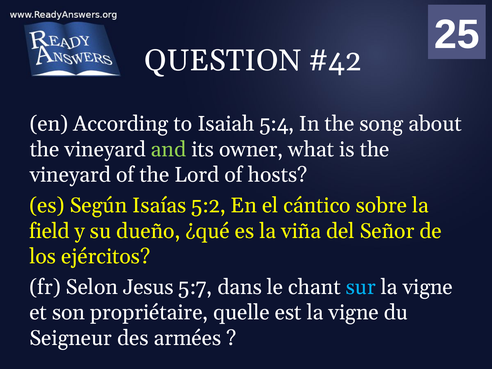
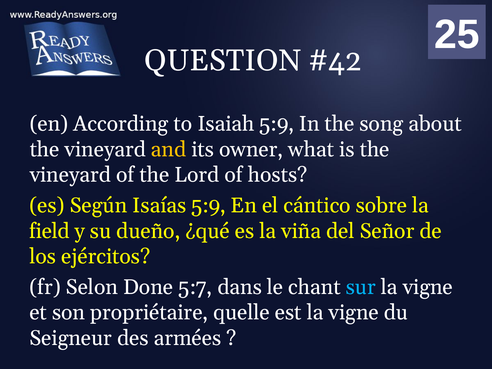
Isaiah 5:4: 5:4 -> 5:9
and colour: light green -> yellow
Isaías 5:2: 5:2 -> 5:9
Jesus: Jesus -> Done
